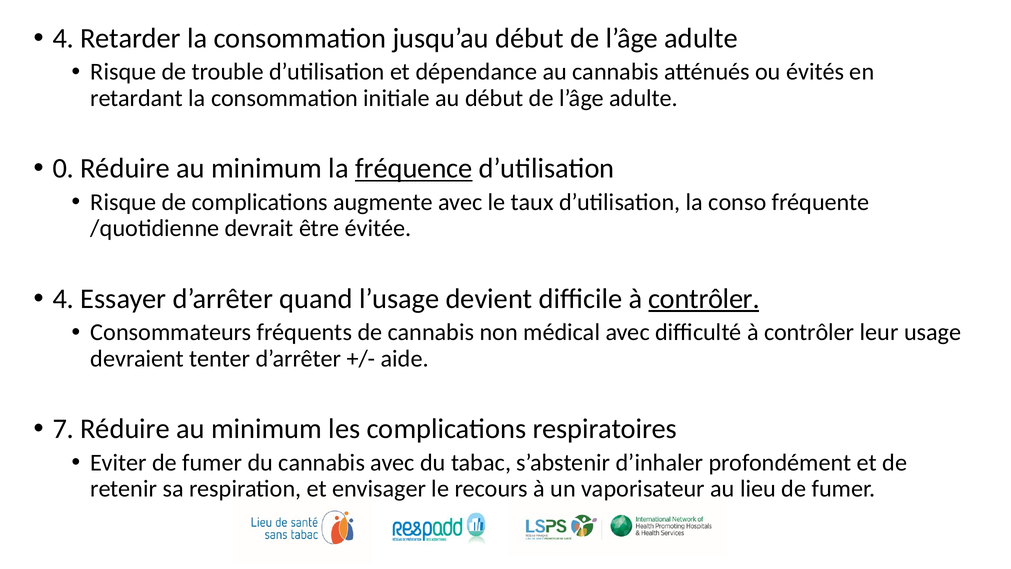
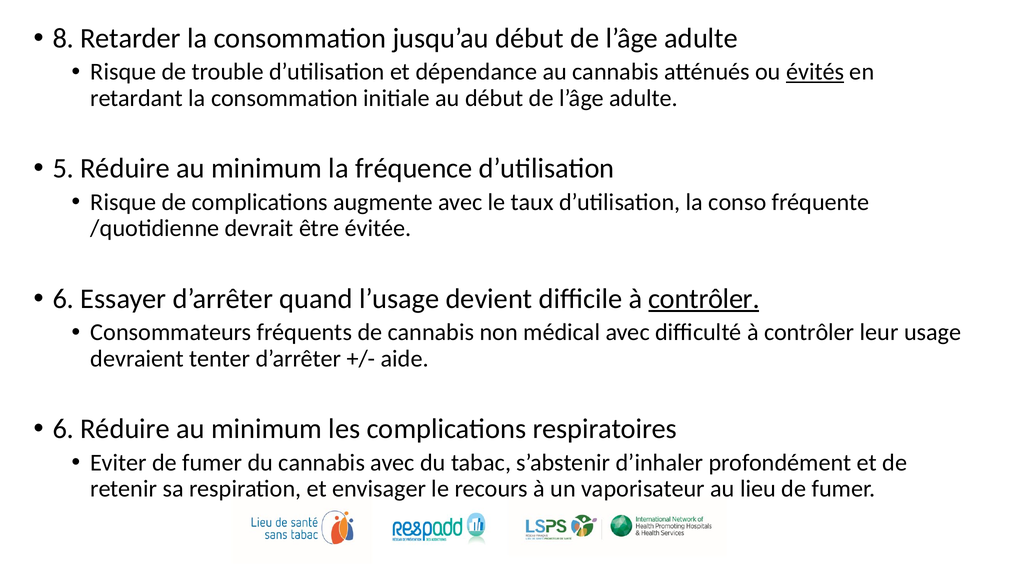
4 at (63, 38): 4 -> 8
évités underline: none -> present
0: 0 -> 5
fréquence underline: present -> none
4 at (63, 299): 4 -> 6
7 at (63, 429): 7 -> 6
